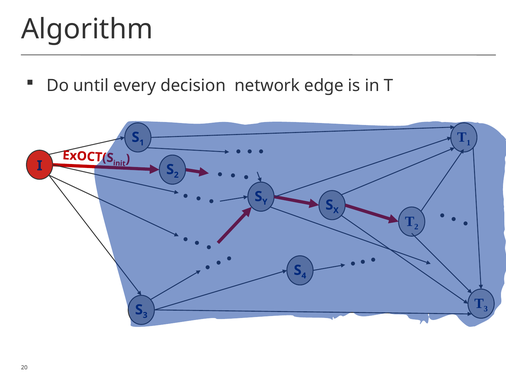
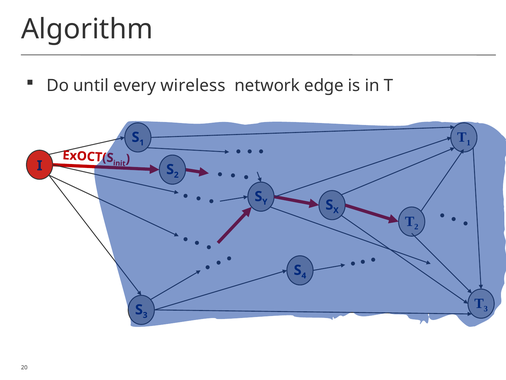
decision: decision -> wireless
